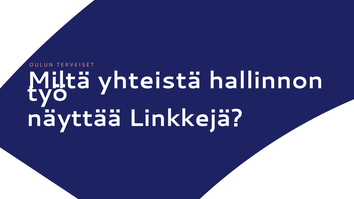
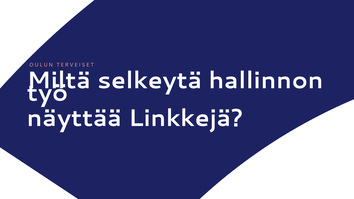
yhteistä: yhteistä -> selkeytä
